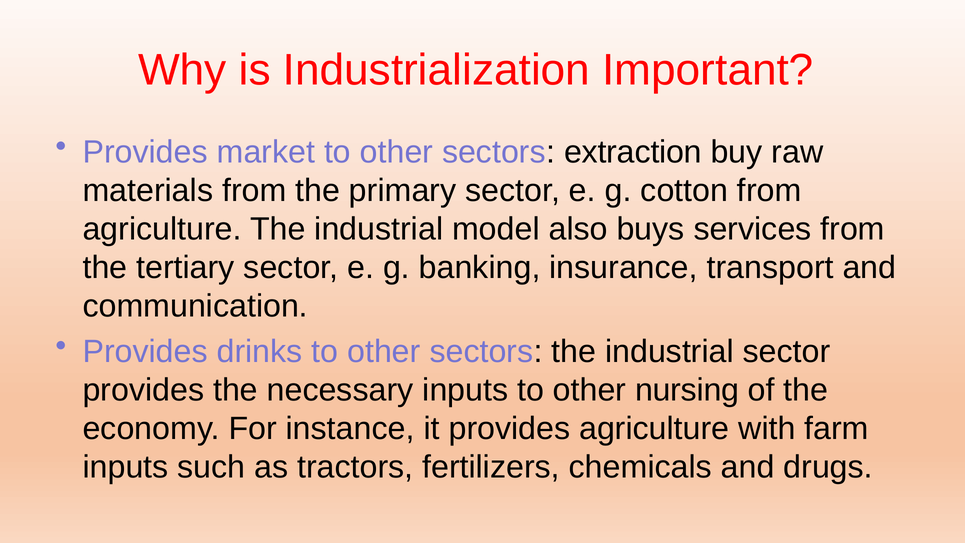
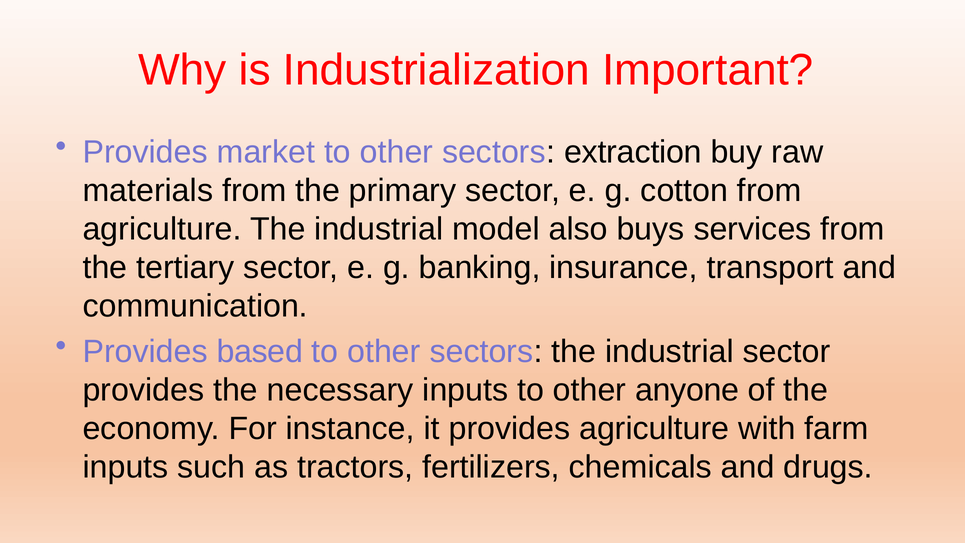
drinks: drinks -> based
nursing: nursing -> anyone
